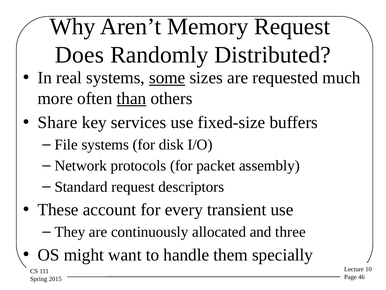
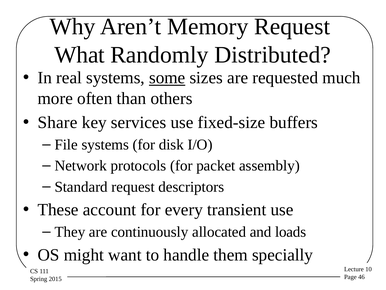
Does: Does -> What
than underline: present -> none
three: three -> loads
